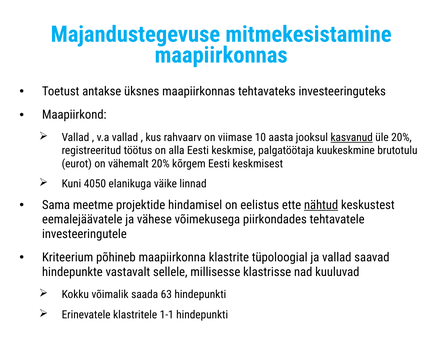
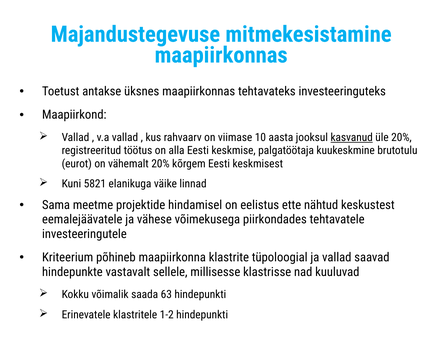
4050: 4050 -> 5821
nähtud underline: present -> none
1-1: 1-1 -> 1-2
